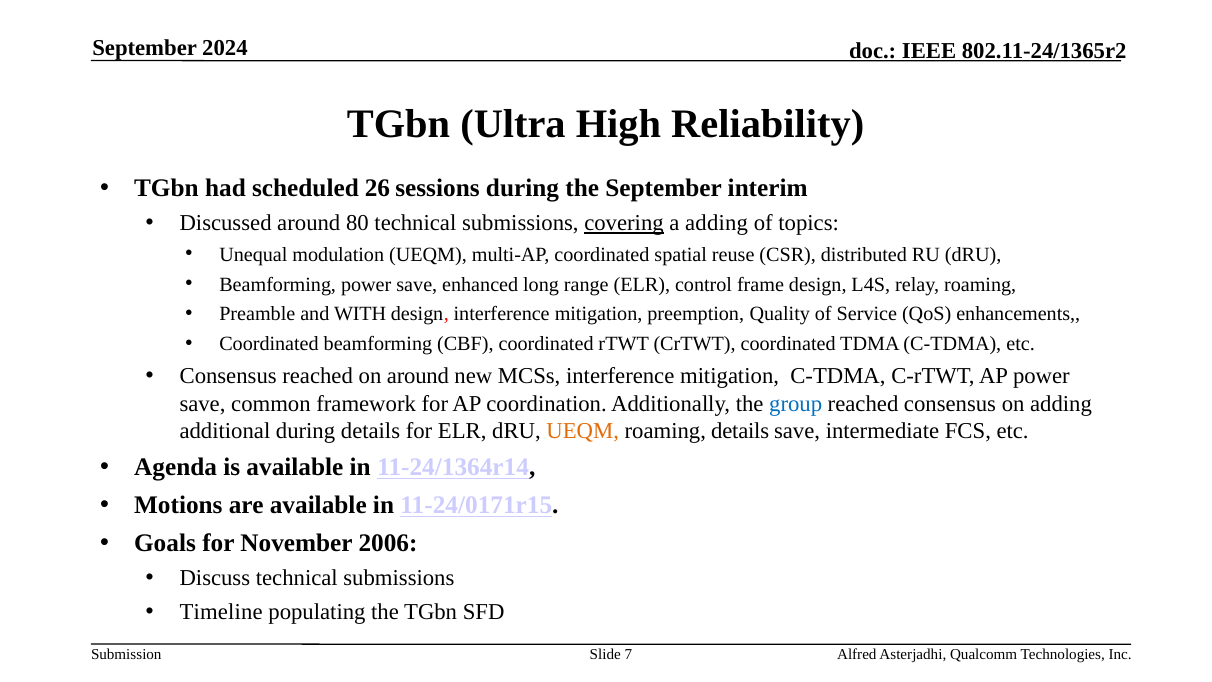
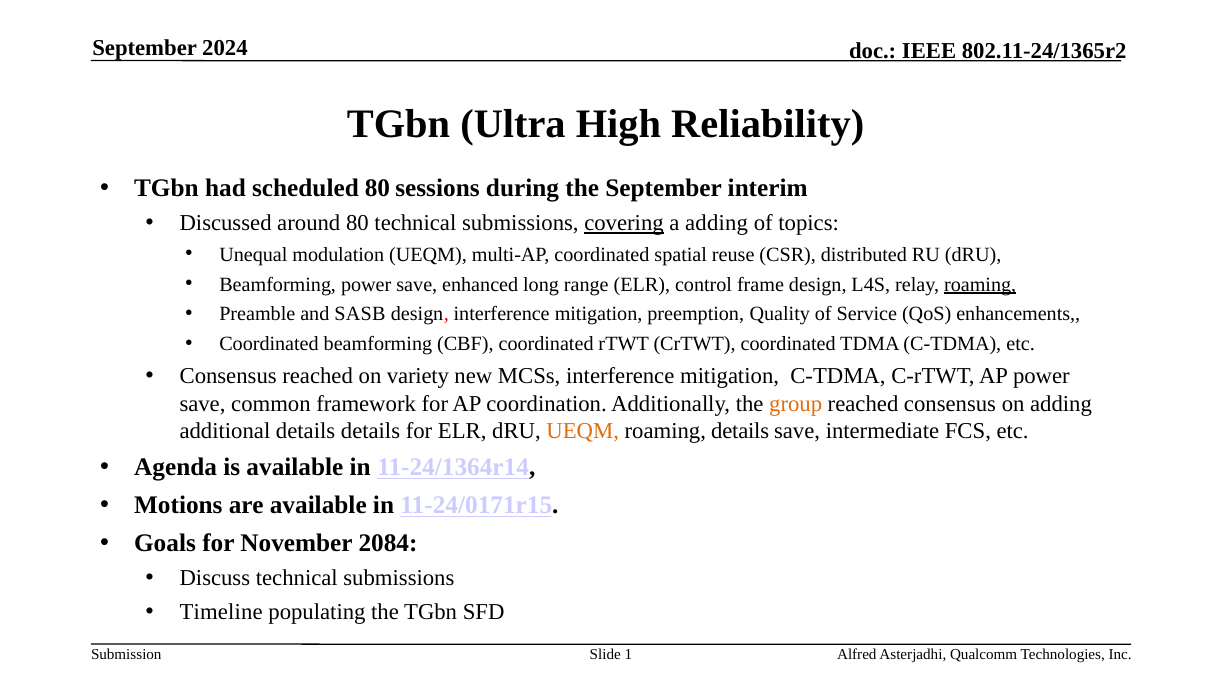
scheduled 26: 26 -> 80
roaming at (980, 284) underline: none -> present
WITH: WITH -> SASB
on around: around -> variety
group colour: blue -> orange
additional during: during -> details
2006: 2006 -> 2084
7: 7 -> 1
